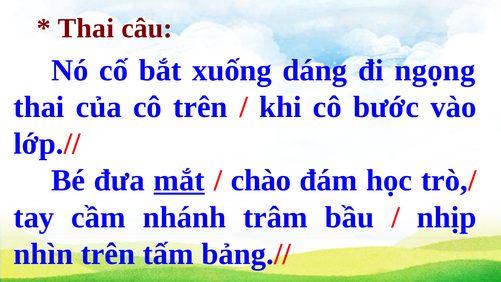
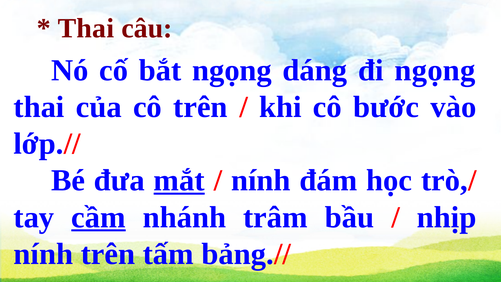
bắt xuống: xuống -> ngọng
chào at (261, 180): chào -> nính
cầm underline: none -> present
nhìn at (43, 254): nhìn -> nính
